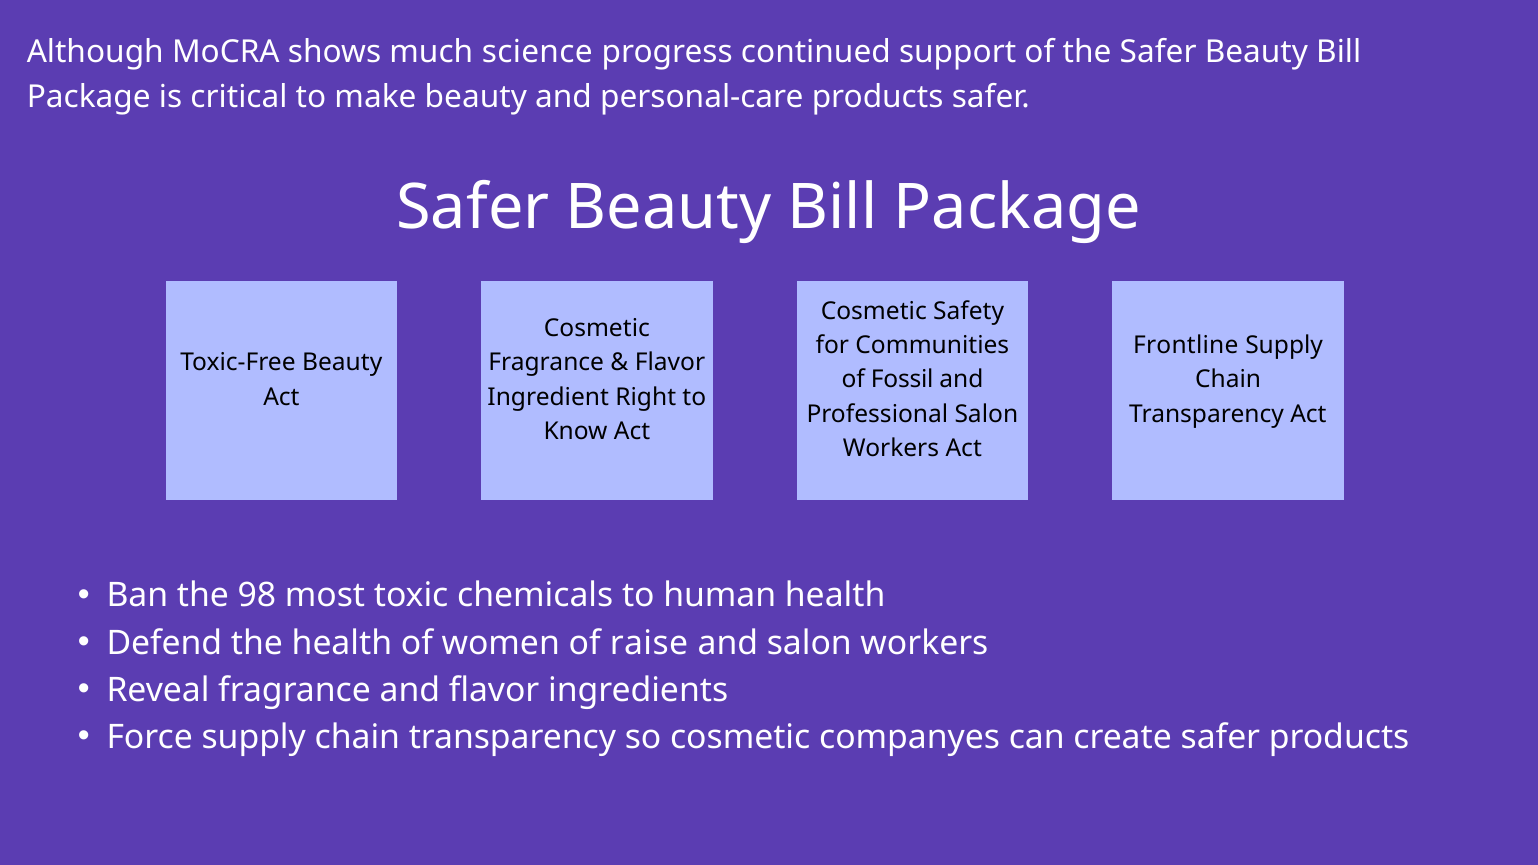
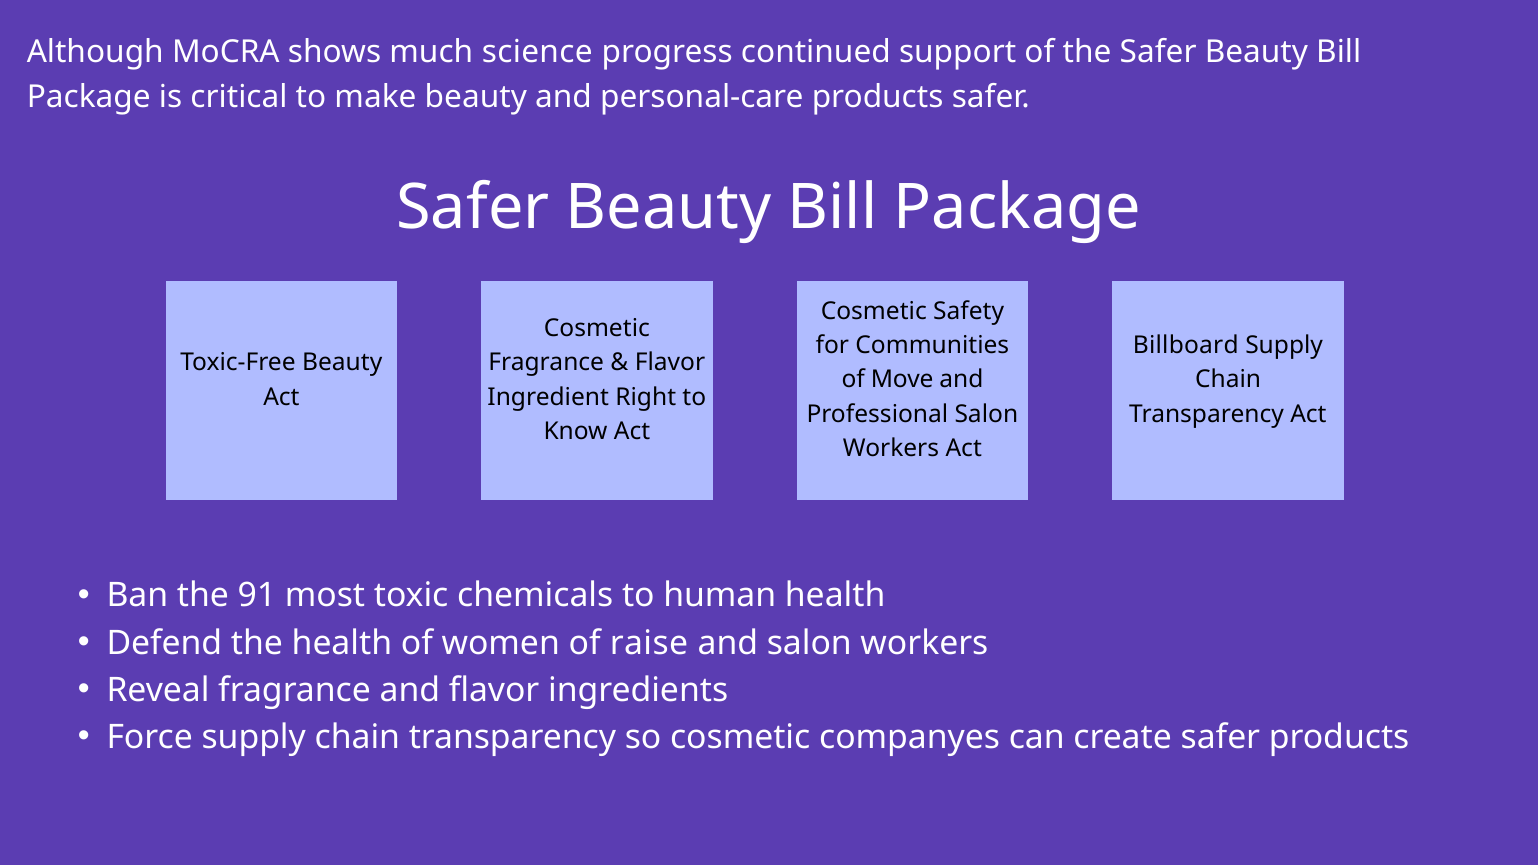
Frontline: Frontline -> Billboard
Fossil: Fossil -> Move
98: 98 -> 91
